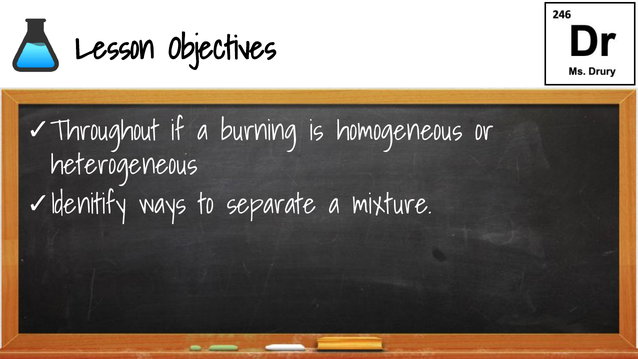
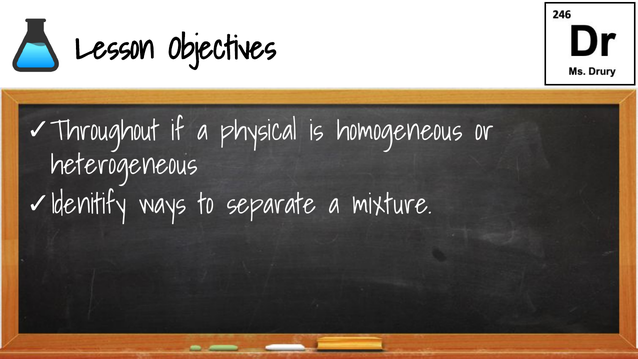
burning: burning -> physical
